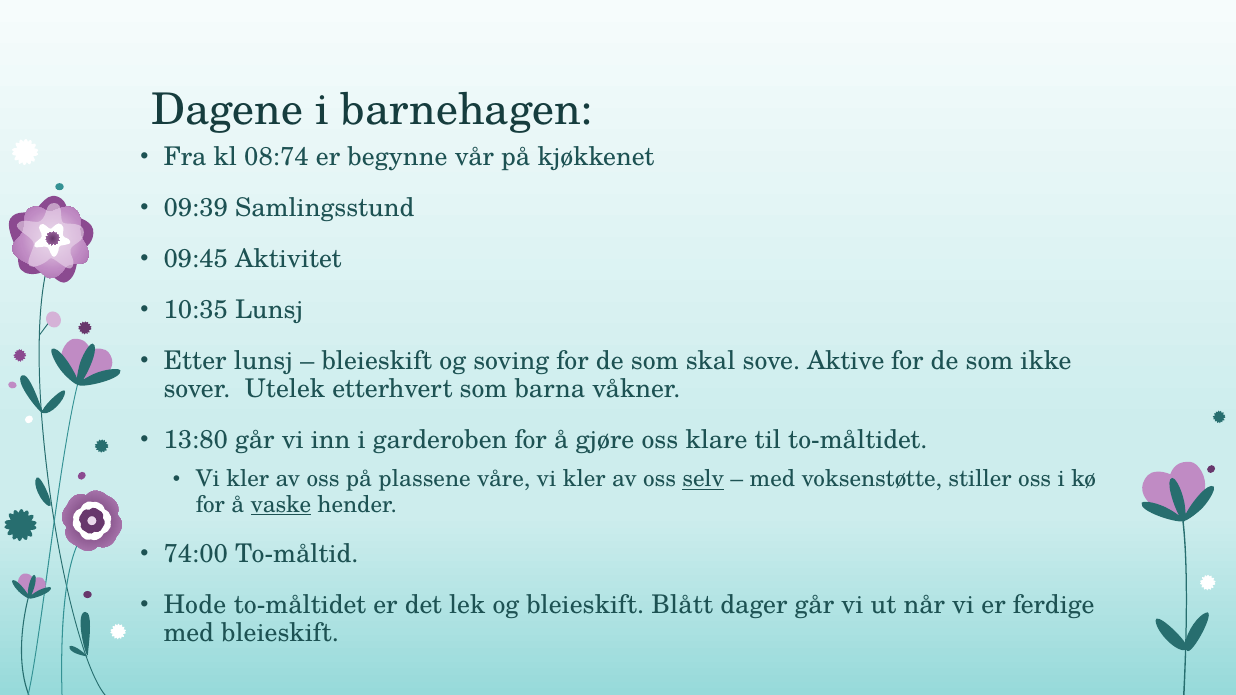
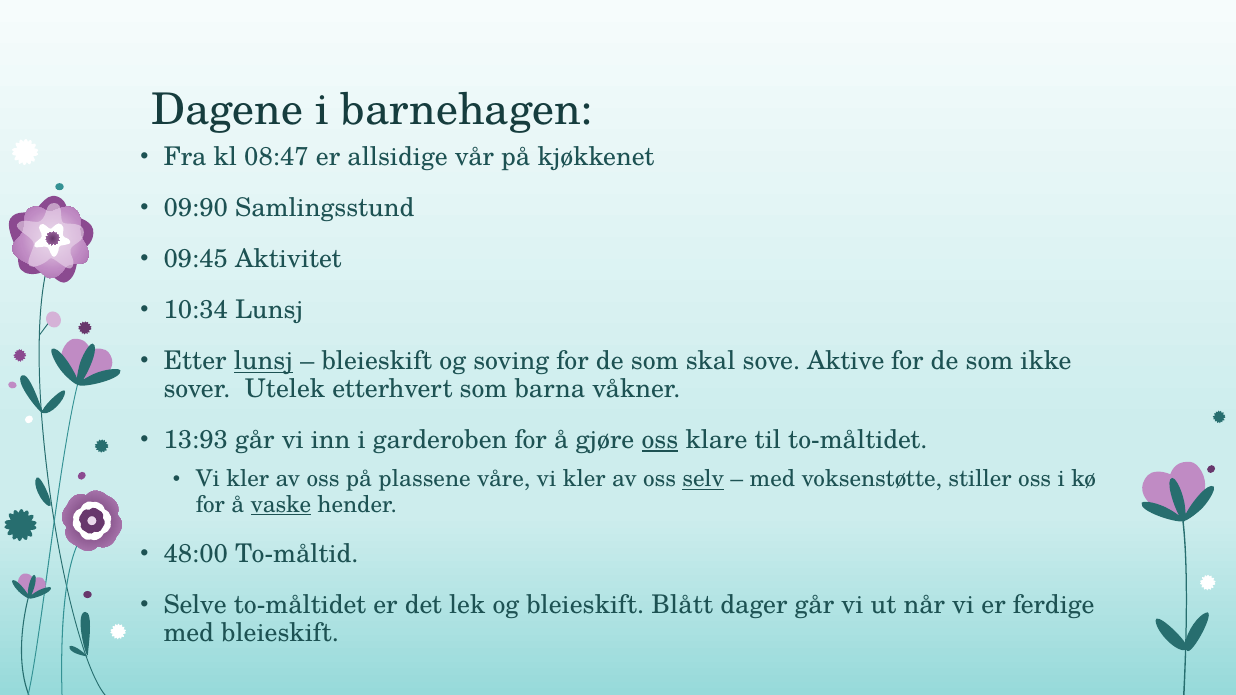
08:74: 08:74 -> 08:47
begynne: begynne -> allsidige
09:39: 09:39 -> 09:90
10:35: 10:35 -> 10:34
lunsj at (263, 361) underline: none -> present
13:80: 13:80 -> 13:93
oss at (660, 440) underline: none -> present
74:00: 74:00 -> 48:00
Hode: Hode -> Selve
